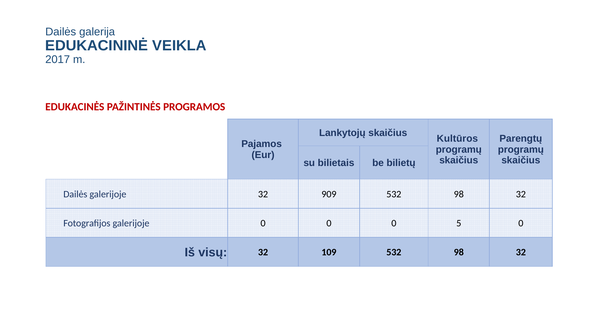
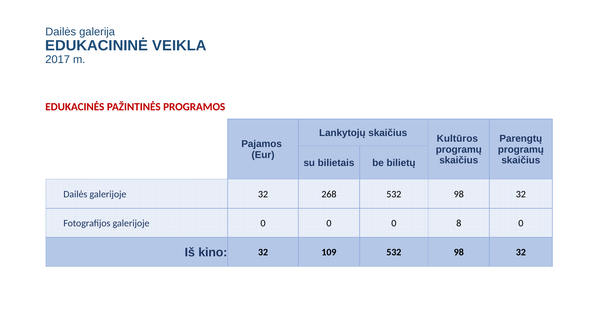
909: 909 -> 268
5: 5 -> 8
visų: visų -> kino
